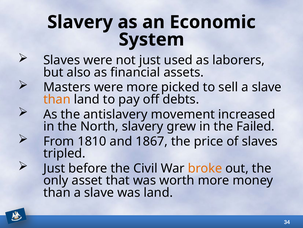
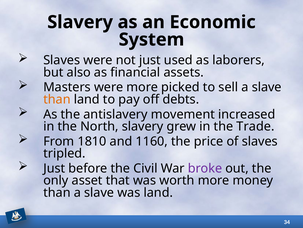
Failed: Failed -> Trade
1867: 1867 -> 1160
broke colour: orange -> purple
